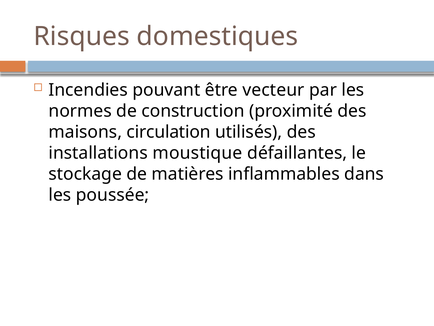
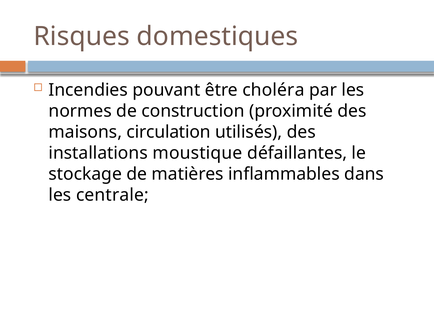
vecteur: vecteur -> choléra
poussée: poussée -> centrale
